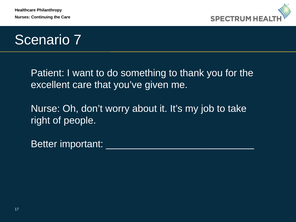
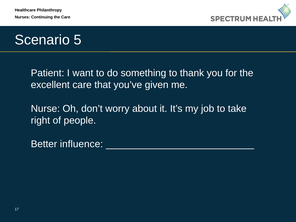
7: 7 -> 5
important: important -> influence
